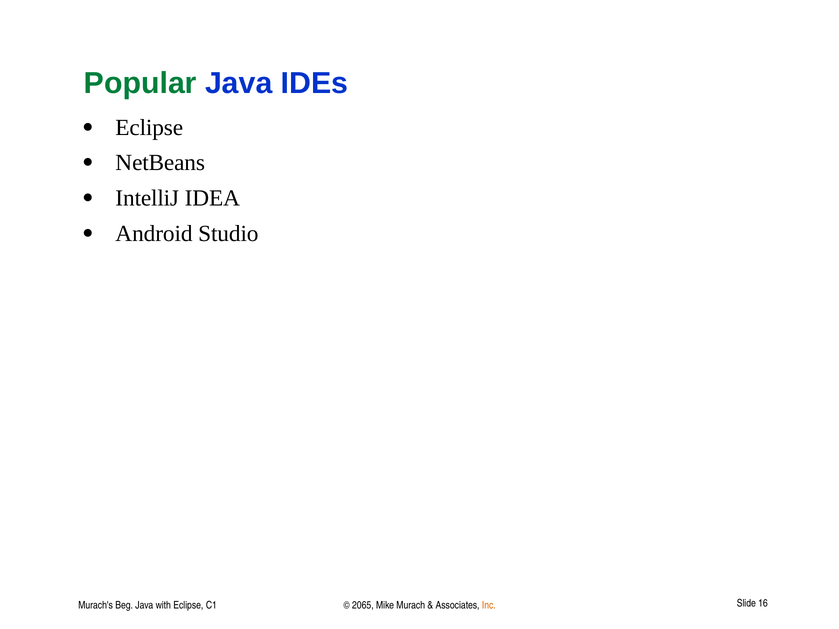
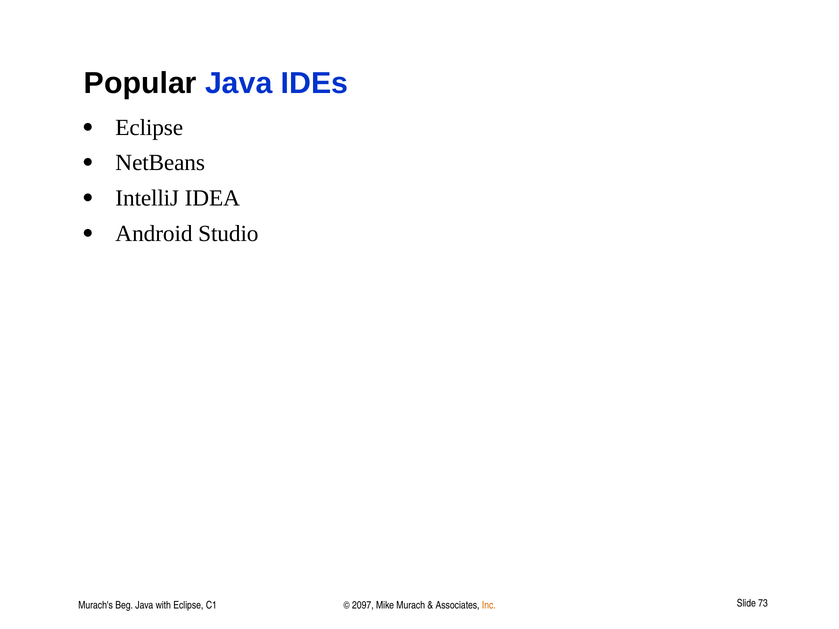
Popular colour: green -> black
2065: 2065 -> 2097
16: 16 -> 73
